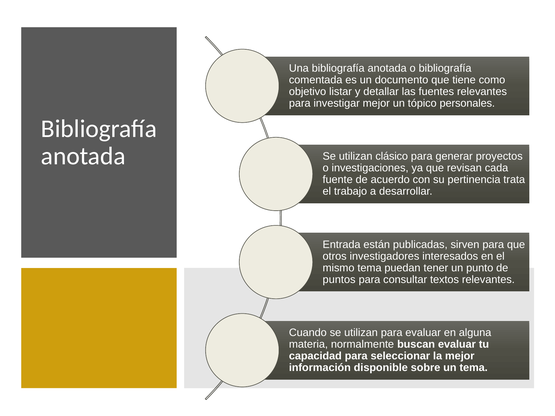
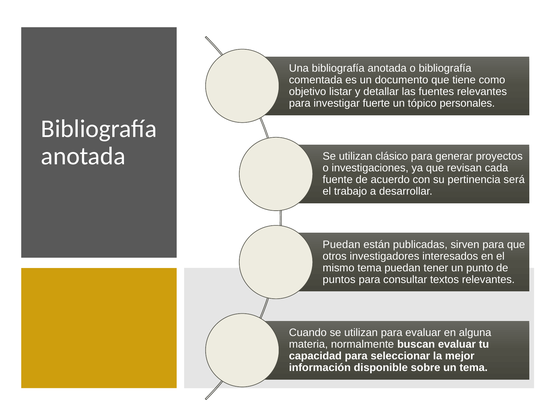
investigar mejor: mejor -> fuerte
trata: trata -> será
Entrada at (342, 245): Entrada -> Puedan
